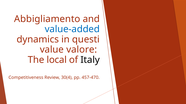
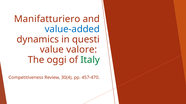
Abbigliamento: Abbigliamento -> Manifatturiero
local: local -> oggi
Italy colour: black -> green
